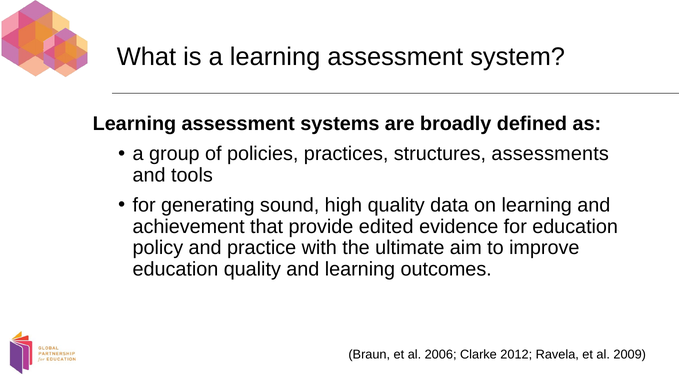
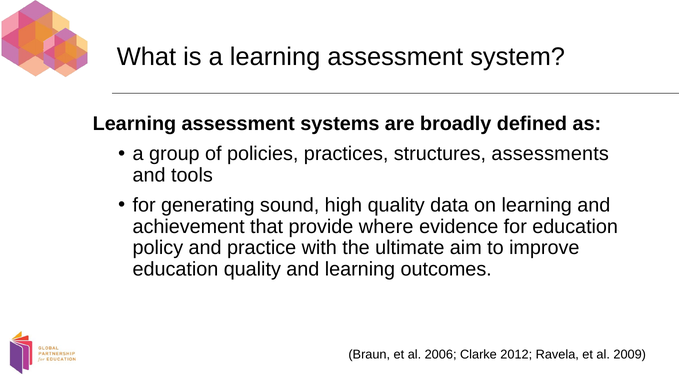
edited: edited -> where
